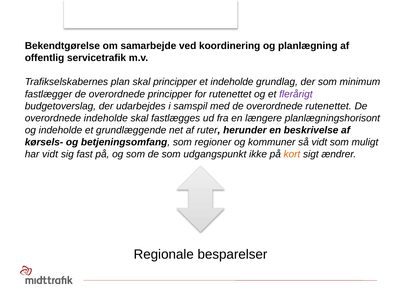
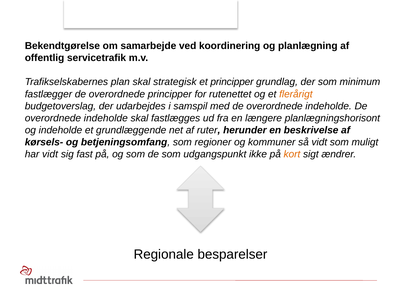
skal principper: principper -> strategisk
et indeholde: indeholde -> principper
flerårigt colour: purple -> orange
med de overordnede rutenettet: rutenettet -> indeholde
